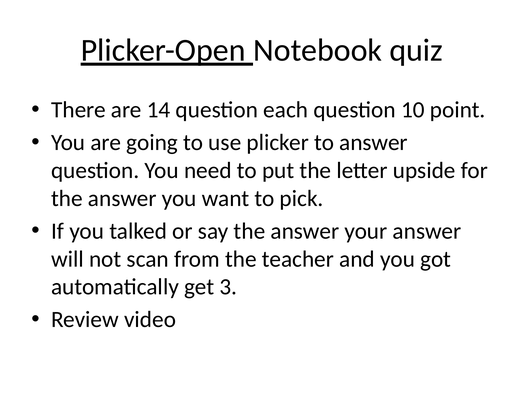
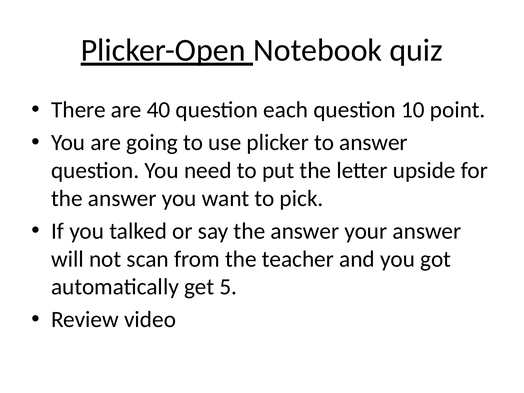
14: 14 -> 40
3: 3 -> 5
